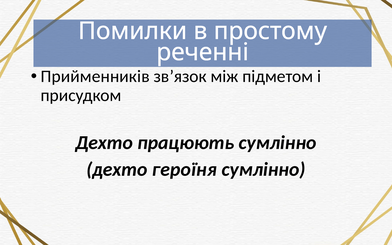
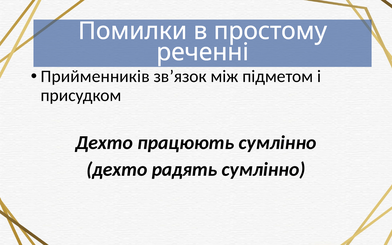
героїня: героїня -> радять
